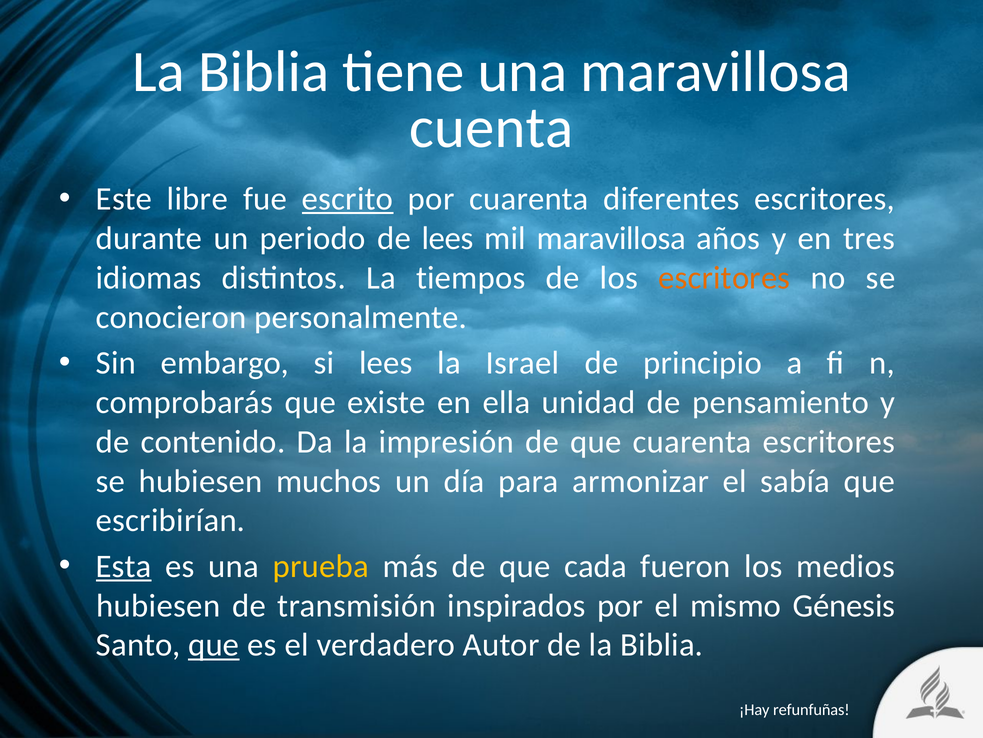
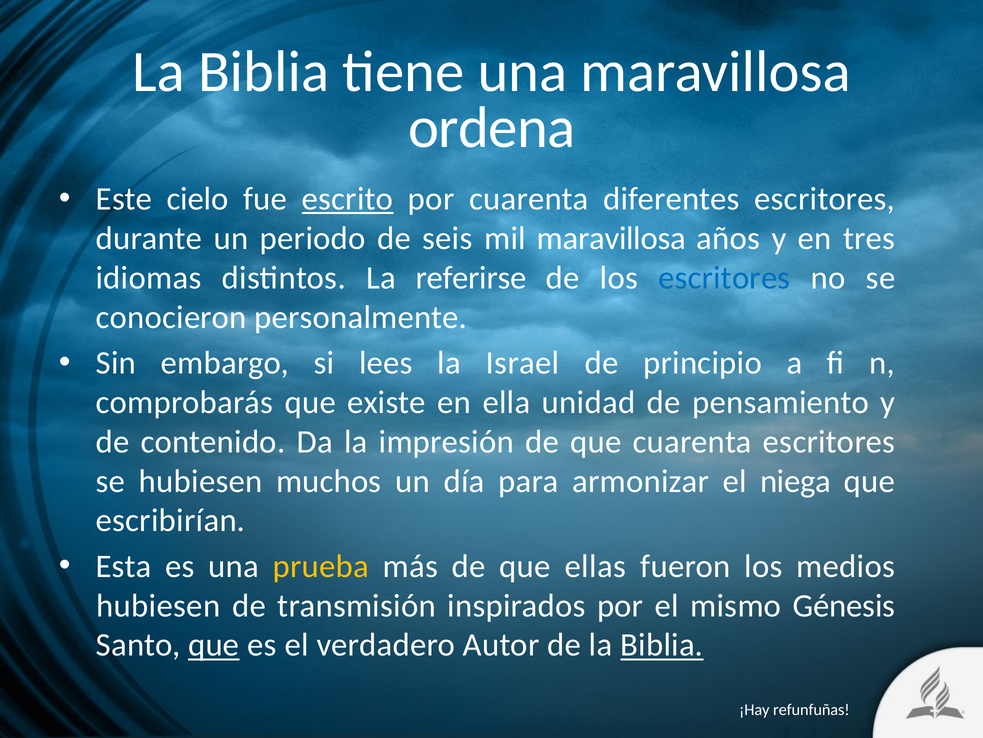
cuenta: cuenta -> ordena
libre: libre -> cielo
de lees: lees -> seis
tiempos: tiempos -> referirse
escritores at (724, 278) colour: orange -> blue
sabía: sabía -> niega
Esta underline: present -> none
cada: cada -> ellas
Biblia at (662, 645) underline: none -> present
